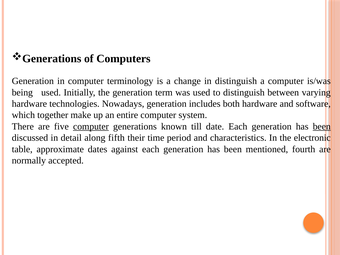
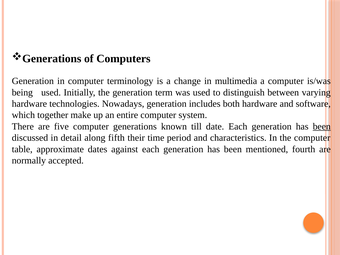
in distinguish: distinguish -> multimedia
computer at (91, 126) underline: present -> none
the electronic: electronic -> computer
